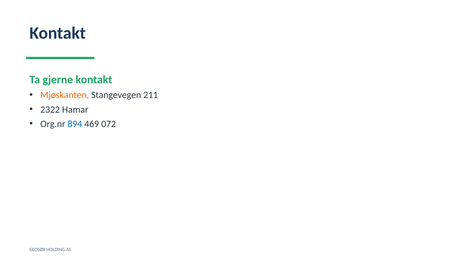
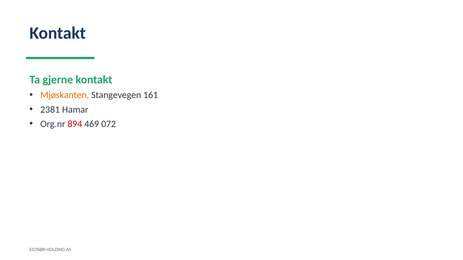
211: 211 -> 161
2322: 2322 -> 2381
894 colour: blue -> red
